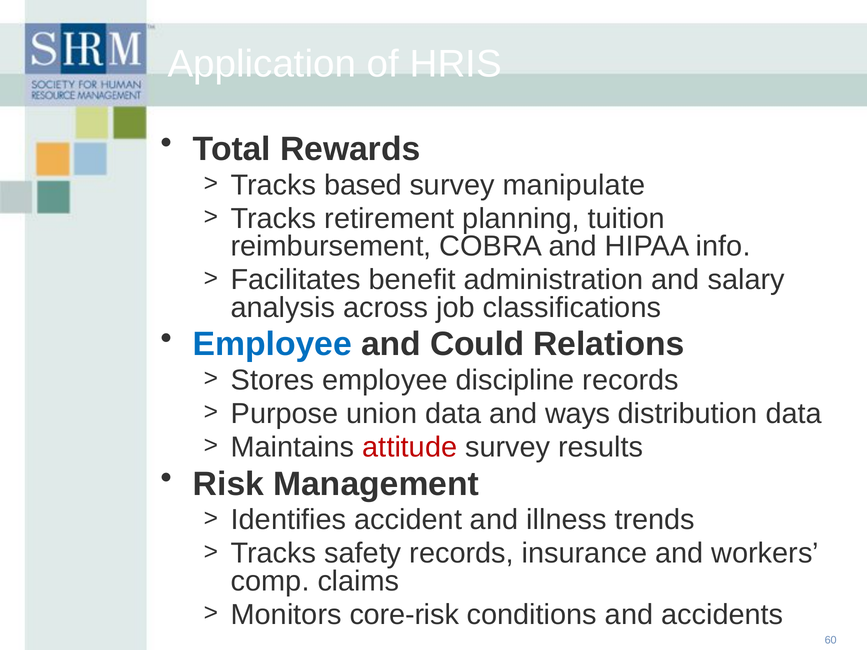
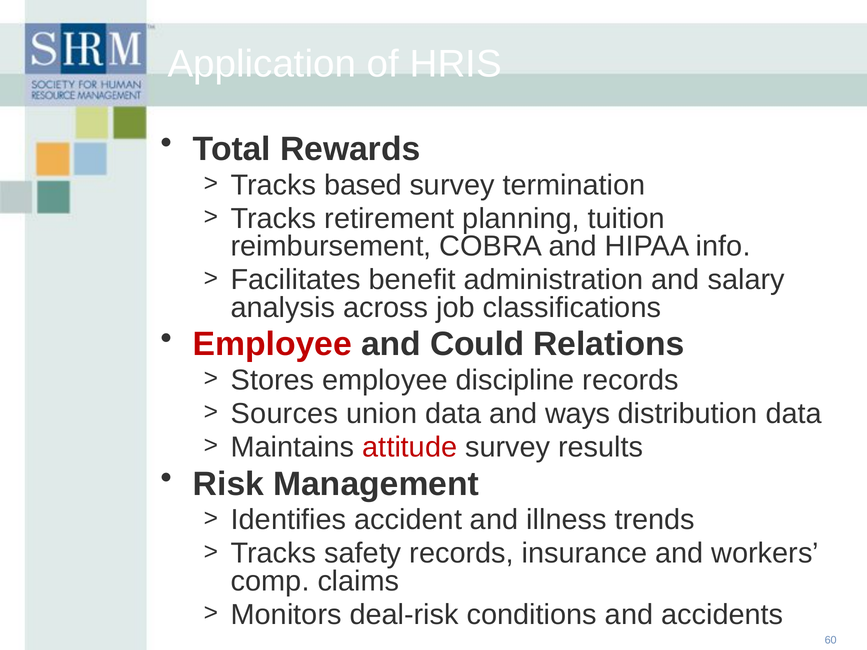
manipulate: manipulate -> termination
Employee at (272, 344) colour: blue -> red
Purpose: Purpose -> Sources
core-risk: core-risk -> deal-risk
